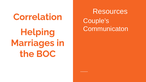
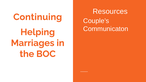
Correlation: Correlation -> Continuing
